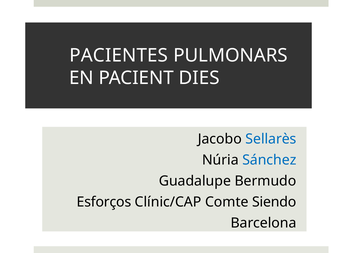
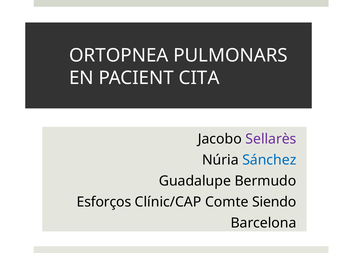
PACIENTES: PACIENTES -> ORTOPNEA
DIES: DIES -> CITA
Sellarès colour: blue -> purple
